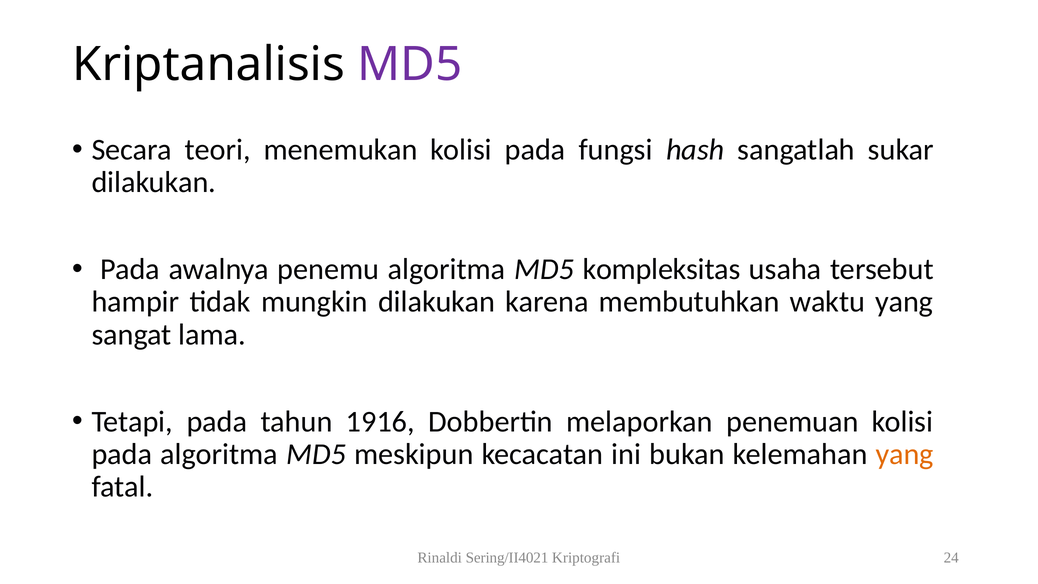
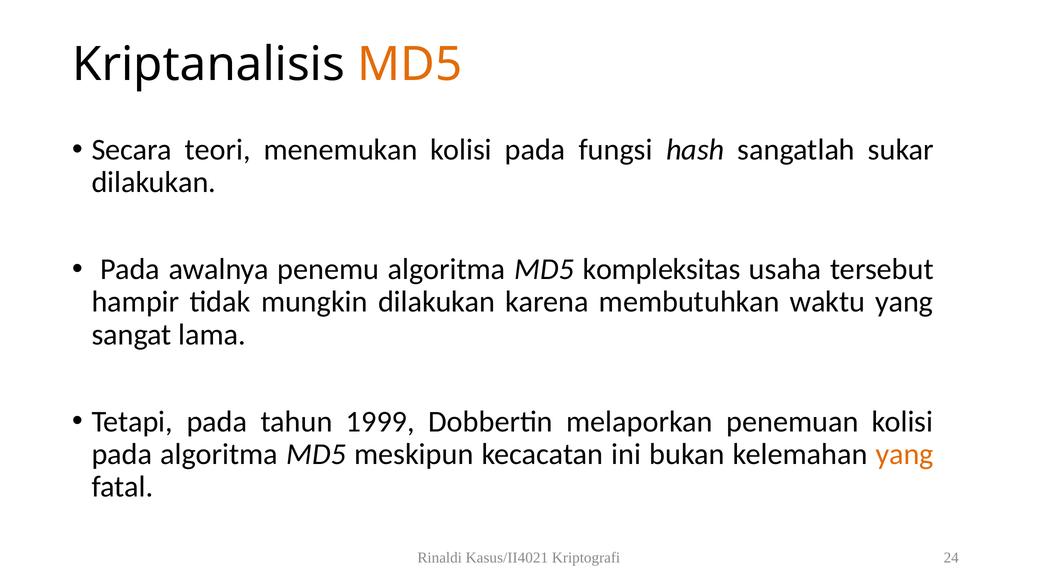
MD5 at (410, 65) colour: purple -> orange
1916: 1916 -> 1999
Sering/II4021: Sering/II4021 -> Kasus/II4021
